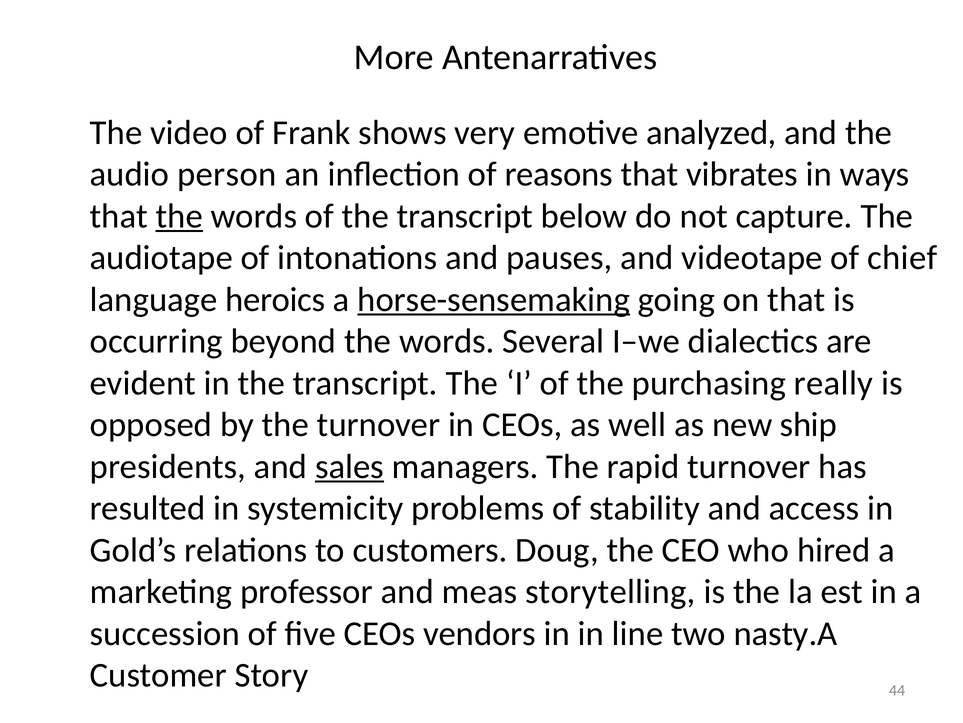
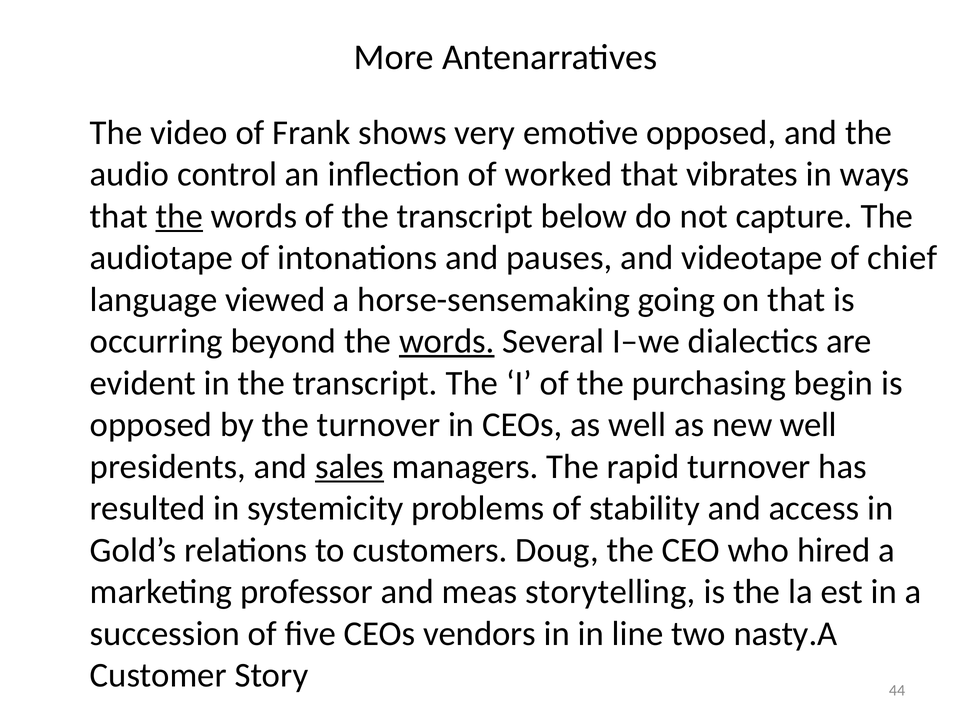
emotive analyzed: analyzed -> opposed
person: person -> control
reasons: reasons -> worked
heroics: heroics -> viewed
horse-sensemaking underline: present -> none
words at (447, 341) underline: none -> present
really: really -> begin
new ship: ship -> well
